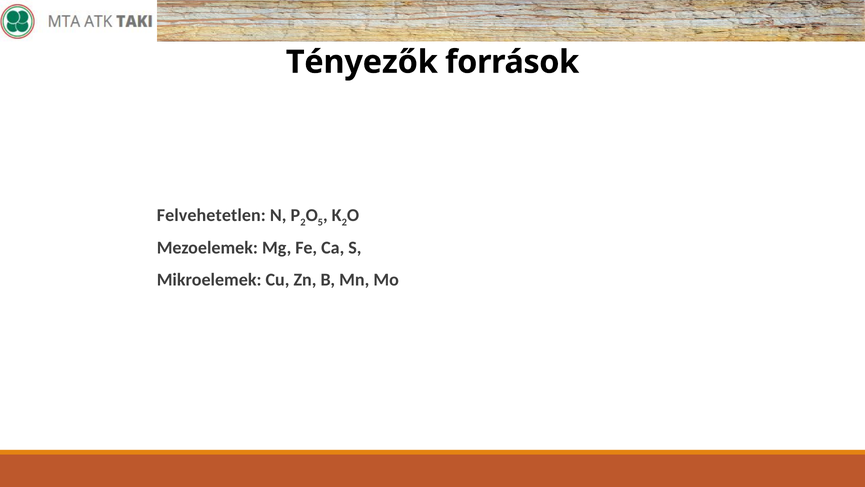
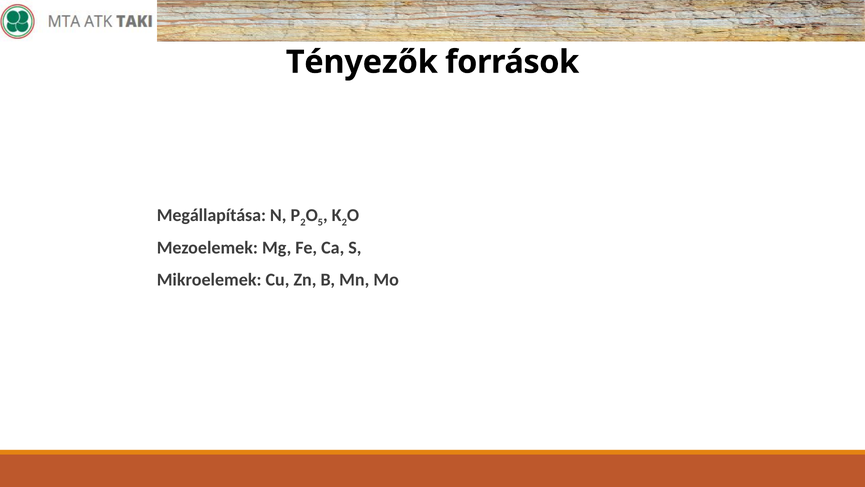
Felvehetetlen: Felvehetetlen -> Megállapítása
